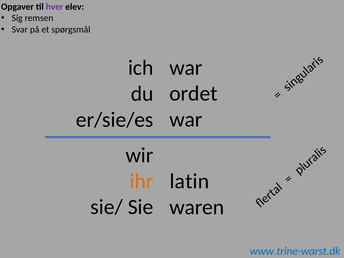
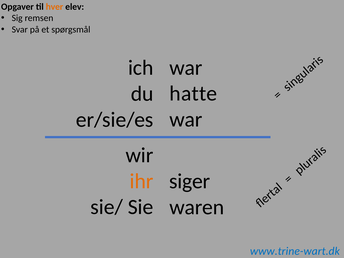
hver colour: purple -> orange
ordet: ordet -> hatte
latin: latin -> siger
www.trine-warst.dk: www.trine-warst.dk -> www.trine-wart.dk
